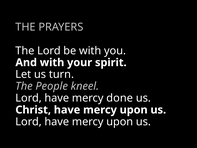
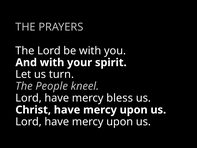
done: done -> bless
